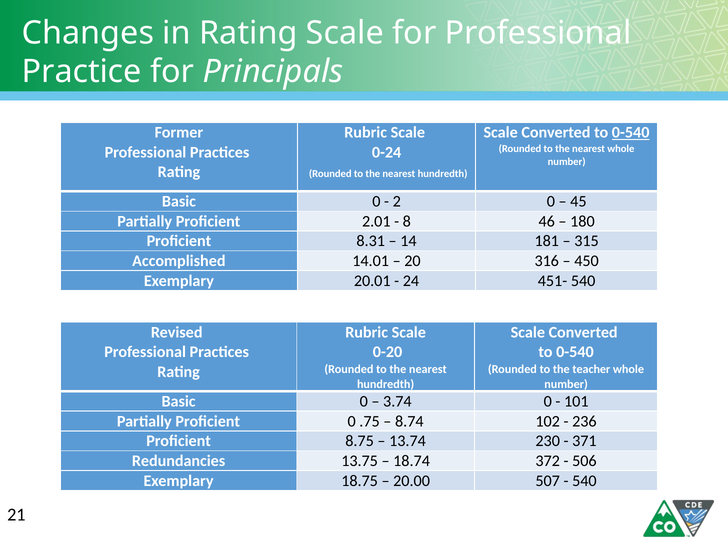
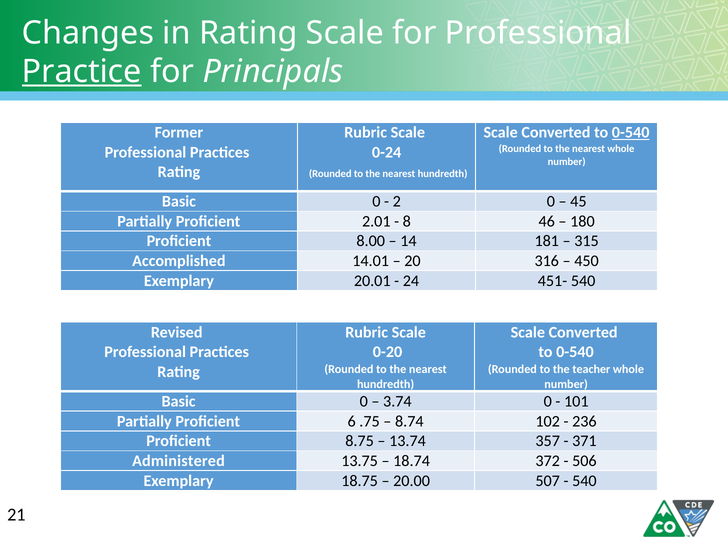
Practice underline: none -> present
8.31: 8.31 -> 8.00
Proficient 0: 0 -> 6
230: 230 -> 357
Redundancies: Redundancies -> Administered
